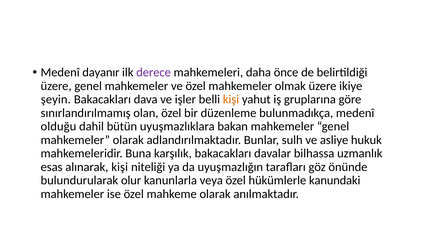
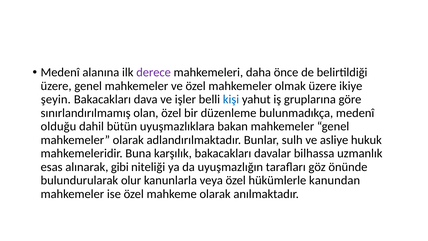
dayanır: dayanır -> alanına
kişi at (231, 99) colour: orange -> blue
alınarak kişi: kişi -> gibi
kanundaki: kanundaki -> kanundan
